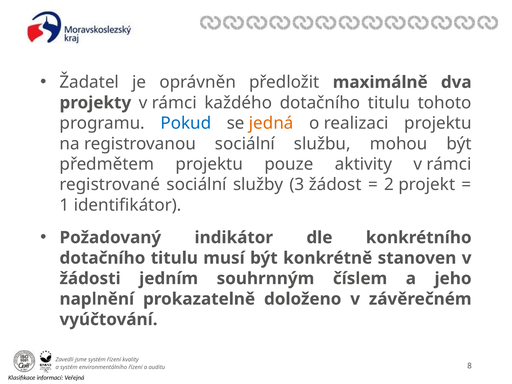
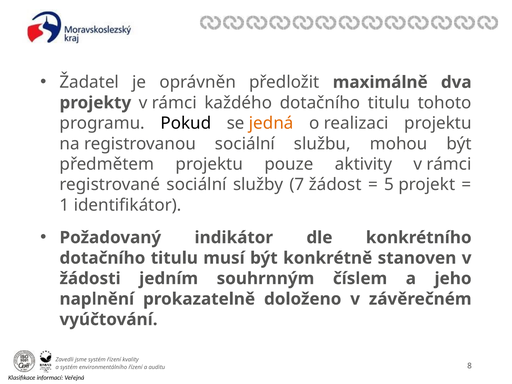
Pokud colour: blue -> black
3: 3 -> 7
2: 2 -> 5
